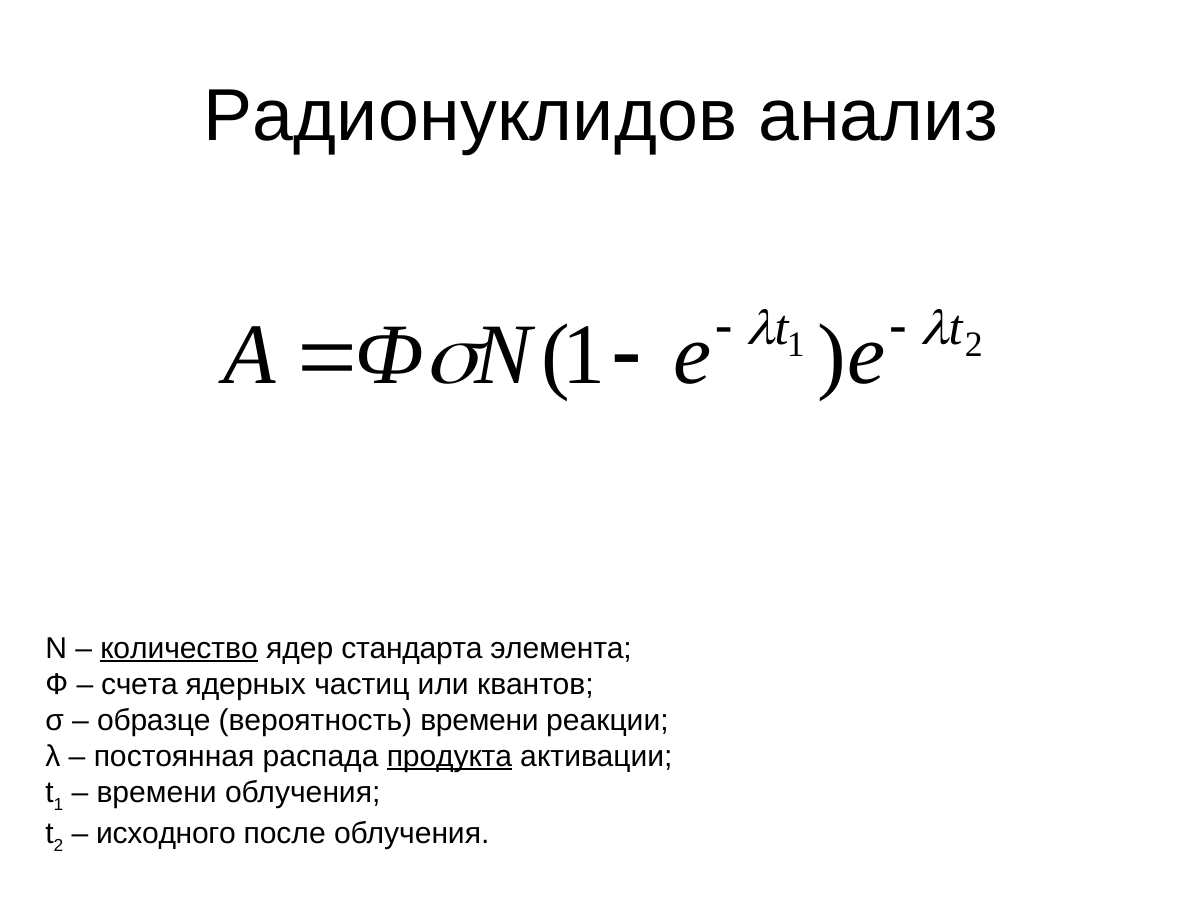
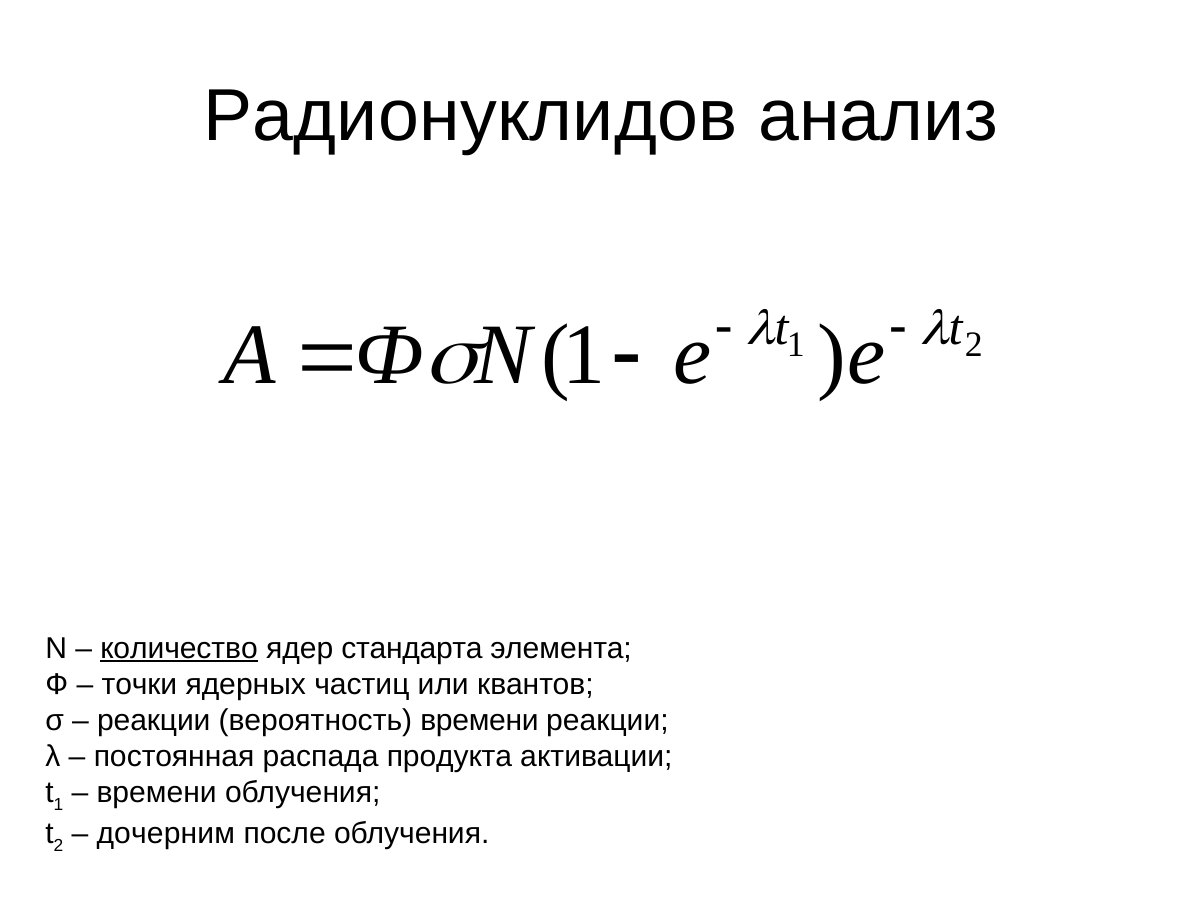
счета: счета -> точки
образце at (154, 720): образце -> реакции
продукта underline: present -> none
исходного: исходного -> дочерним
